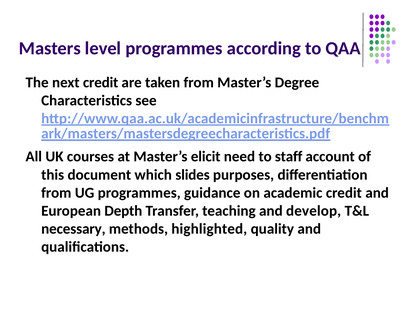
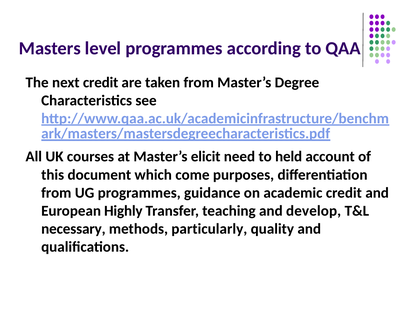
staff: staff -> held
slides: slides -> come
Depth: Depth -> Highly
highlighted: highlighted -> particularly
